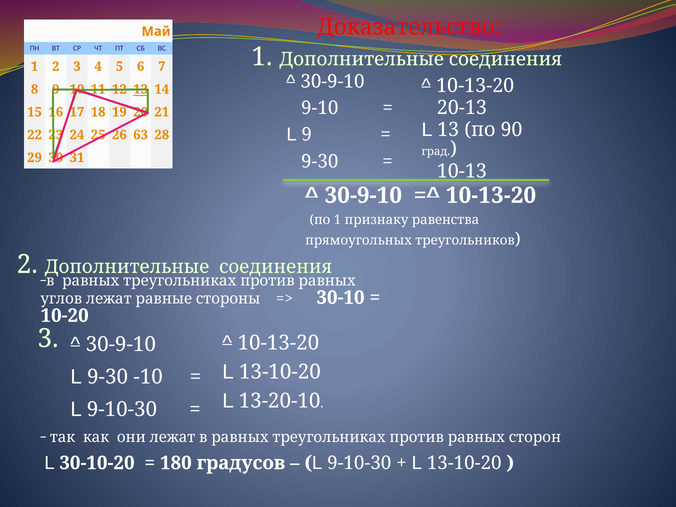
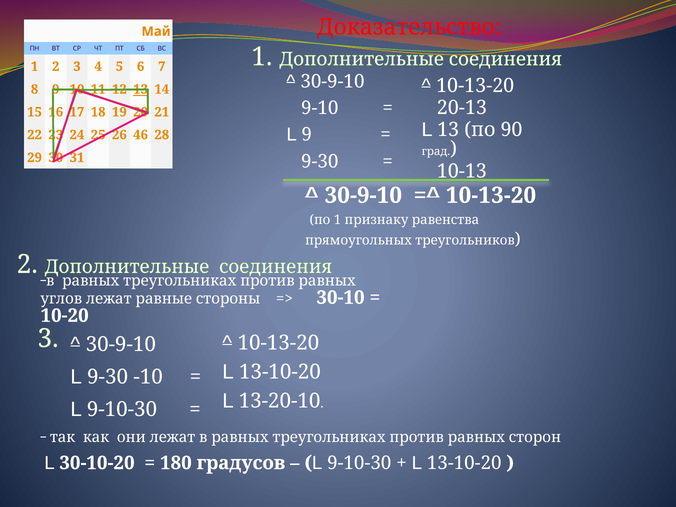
63: 63 -> 46
